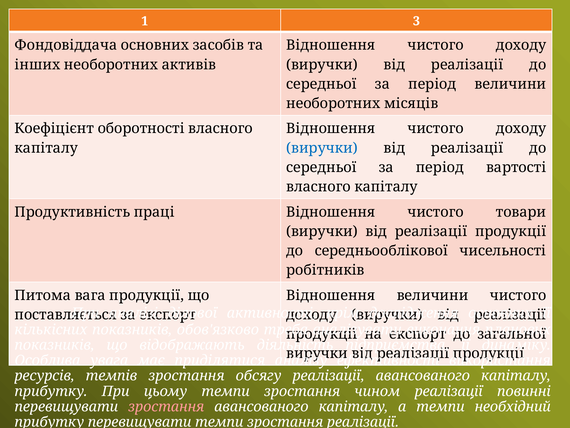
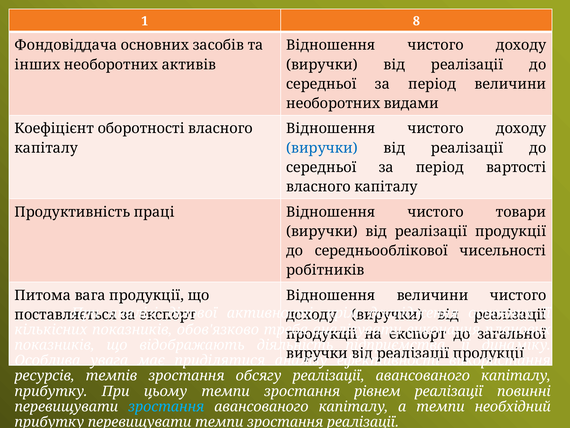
3: 3 -> 8
місяців: місяців -> видами
чином: чином -> рівнем
зростання at (166, 406) colour: pink -> light blue
